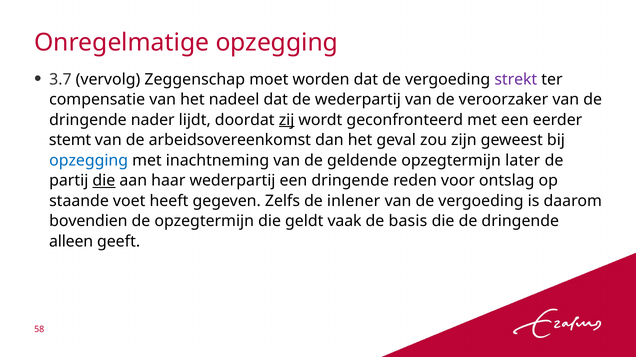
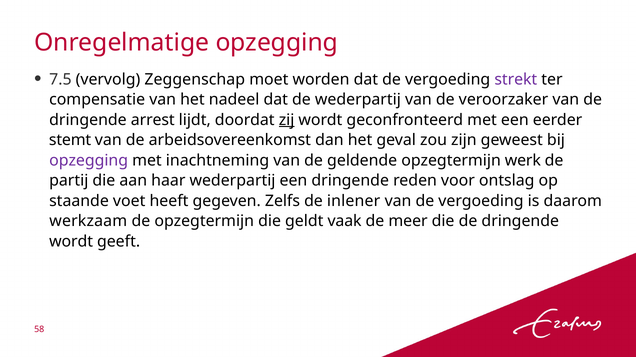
3.7: 3.7 -> 7.5
nader: nader -> arrest
opzegging at (89, 161) colour: blue -> purple
later: later -> werk
die at (104, 181) underline: present -> none
bovendien: bovendien -> werkzaam
basis: basis -> meer
alleen at (71, 242): alleen -> wordt
